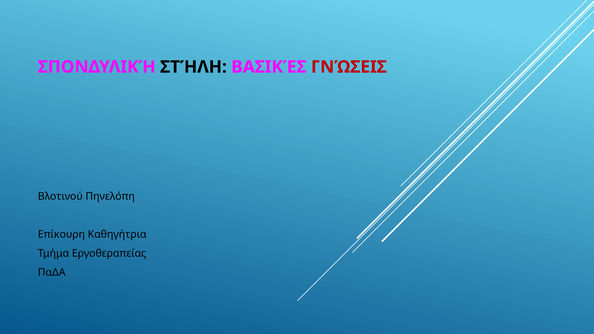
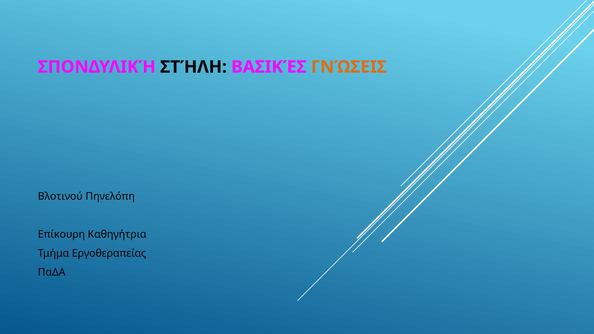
ΓΝΏΣΕΙΣ colour: red -> orange
